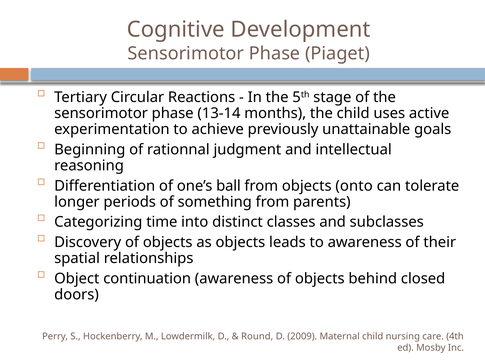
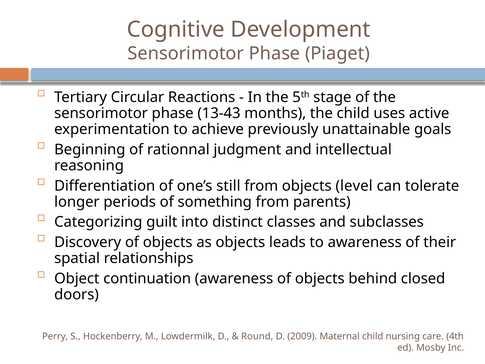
13-14: 13-14 -> 13-43
ball: ball -> still
onto: onto -> level
time: time -> guilt
